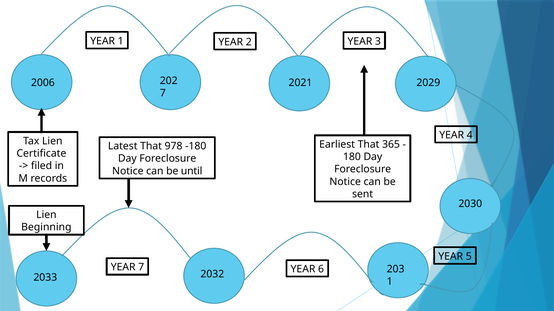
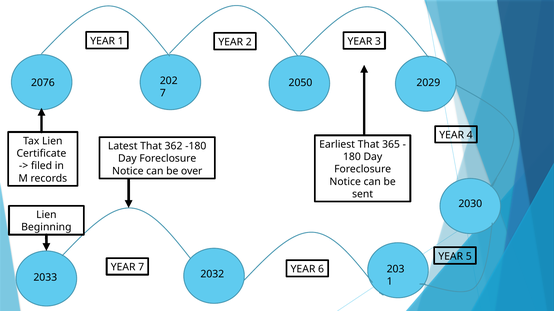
2006: 2006 -> 2076
2021: 2021 -> 2050
978: 978 -> 362
until: until -> over
